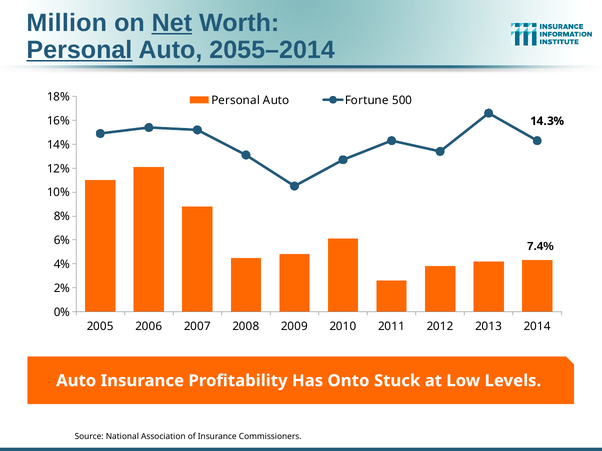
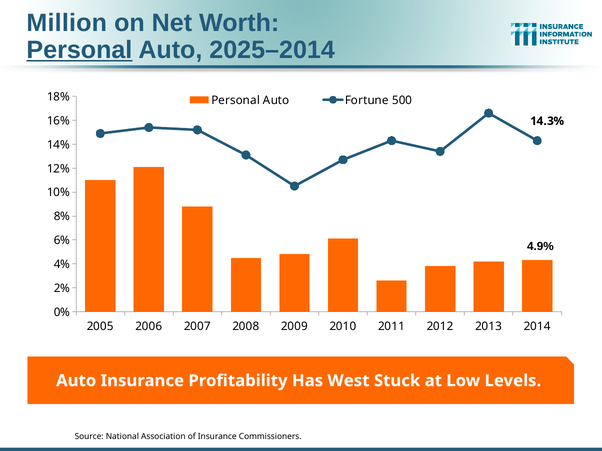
Net underline: present -> none
2055–2014: 2055–2014 -> 2025–2014
7.4%: 7.4% -> 4.9%
Onto: Onto -> West
